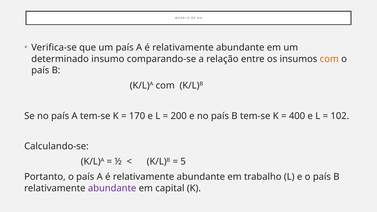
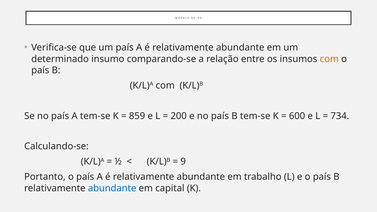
170: 170 -> 859
400: 400 -> 600
102: 102 -> 734
5: 5 -> 9
abundante at (112, 188) colour: purple -> blue
